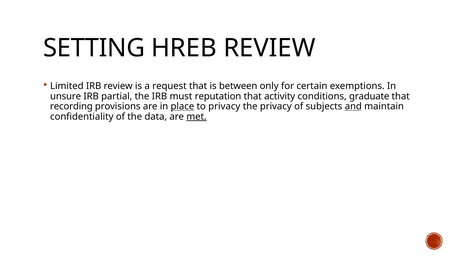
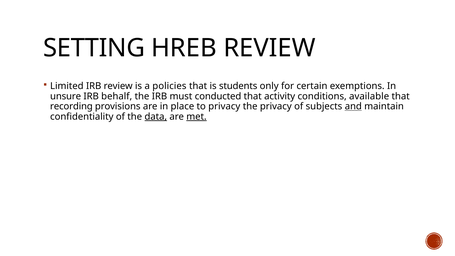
request: request -> policies
between: between -> students
partial: partial -> behalf
reputation: reputation -> conducted
graduate: graduate -> available
place underline: present -> none
data underline: none -> present
